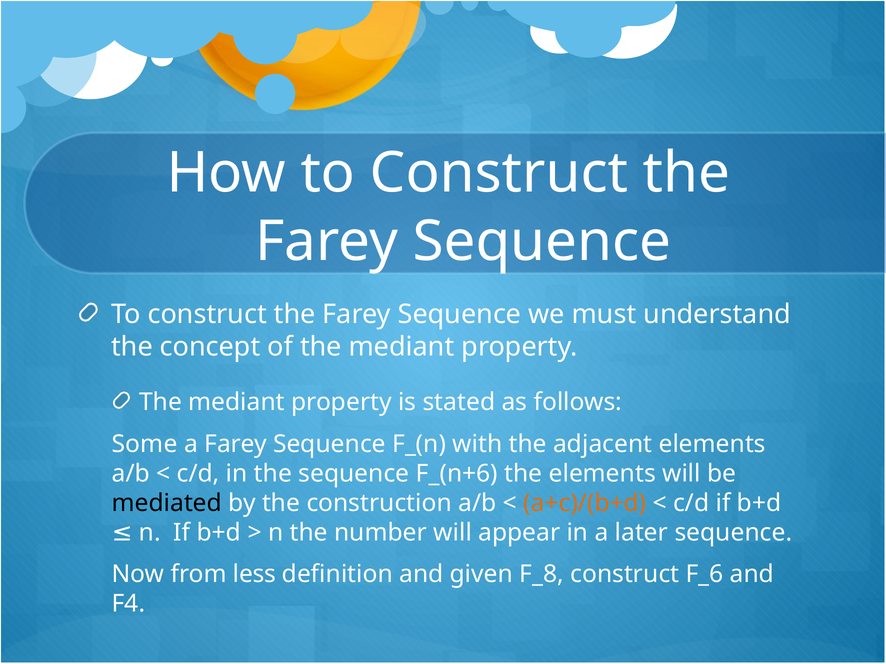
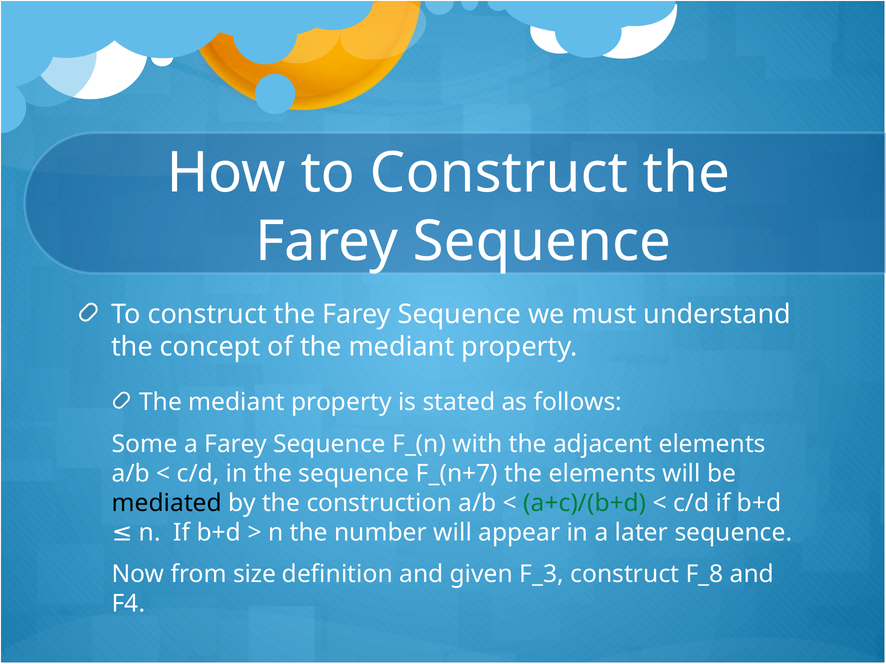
F_(n+6: F_(n+6 -> F_(n+7
a+c)/(b+d colour: orange -> green
less: less -> size
F_8: F_8 -> F_3
F_6: F_6 -> F_8
